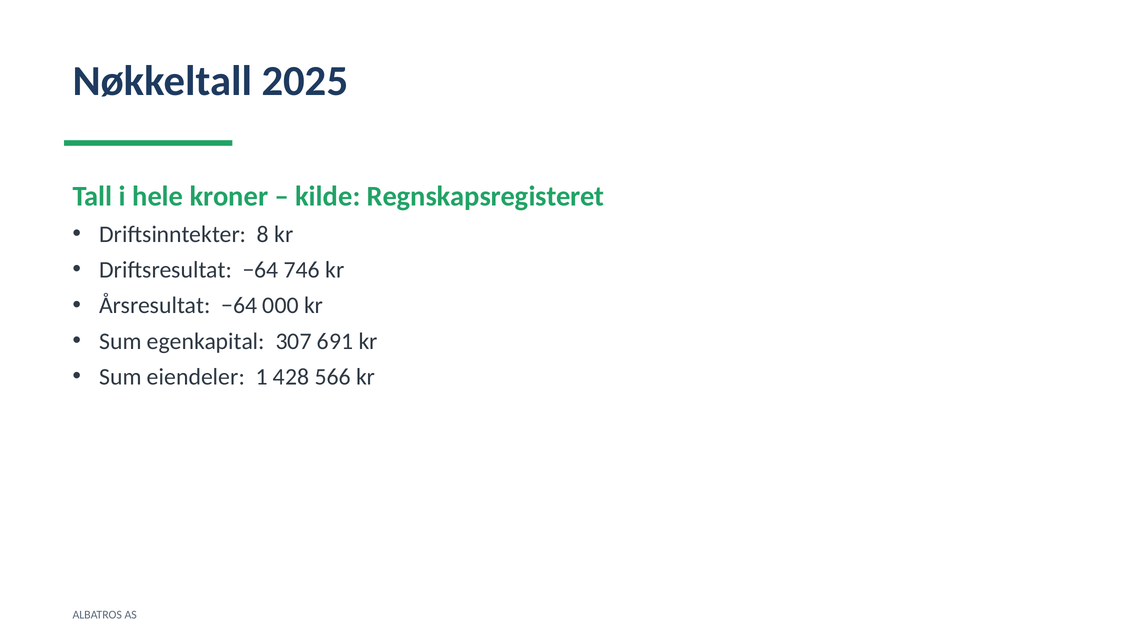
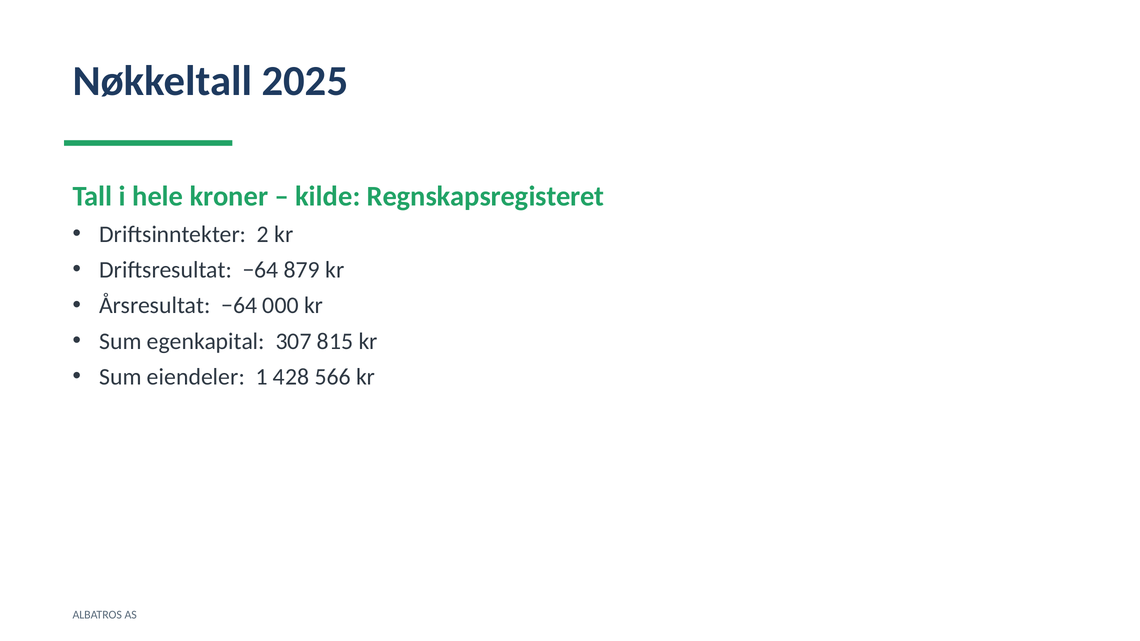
8: 8 -> 2
746: 746 -> 879
691: 691 -> 815
